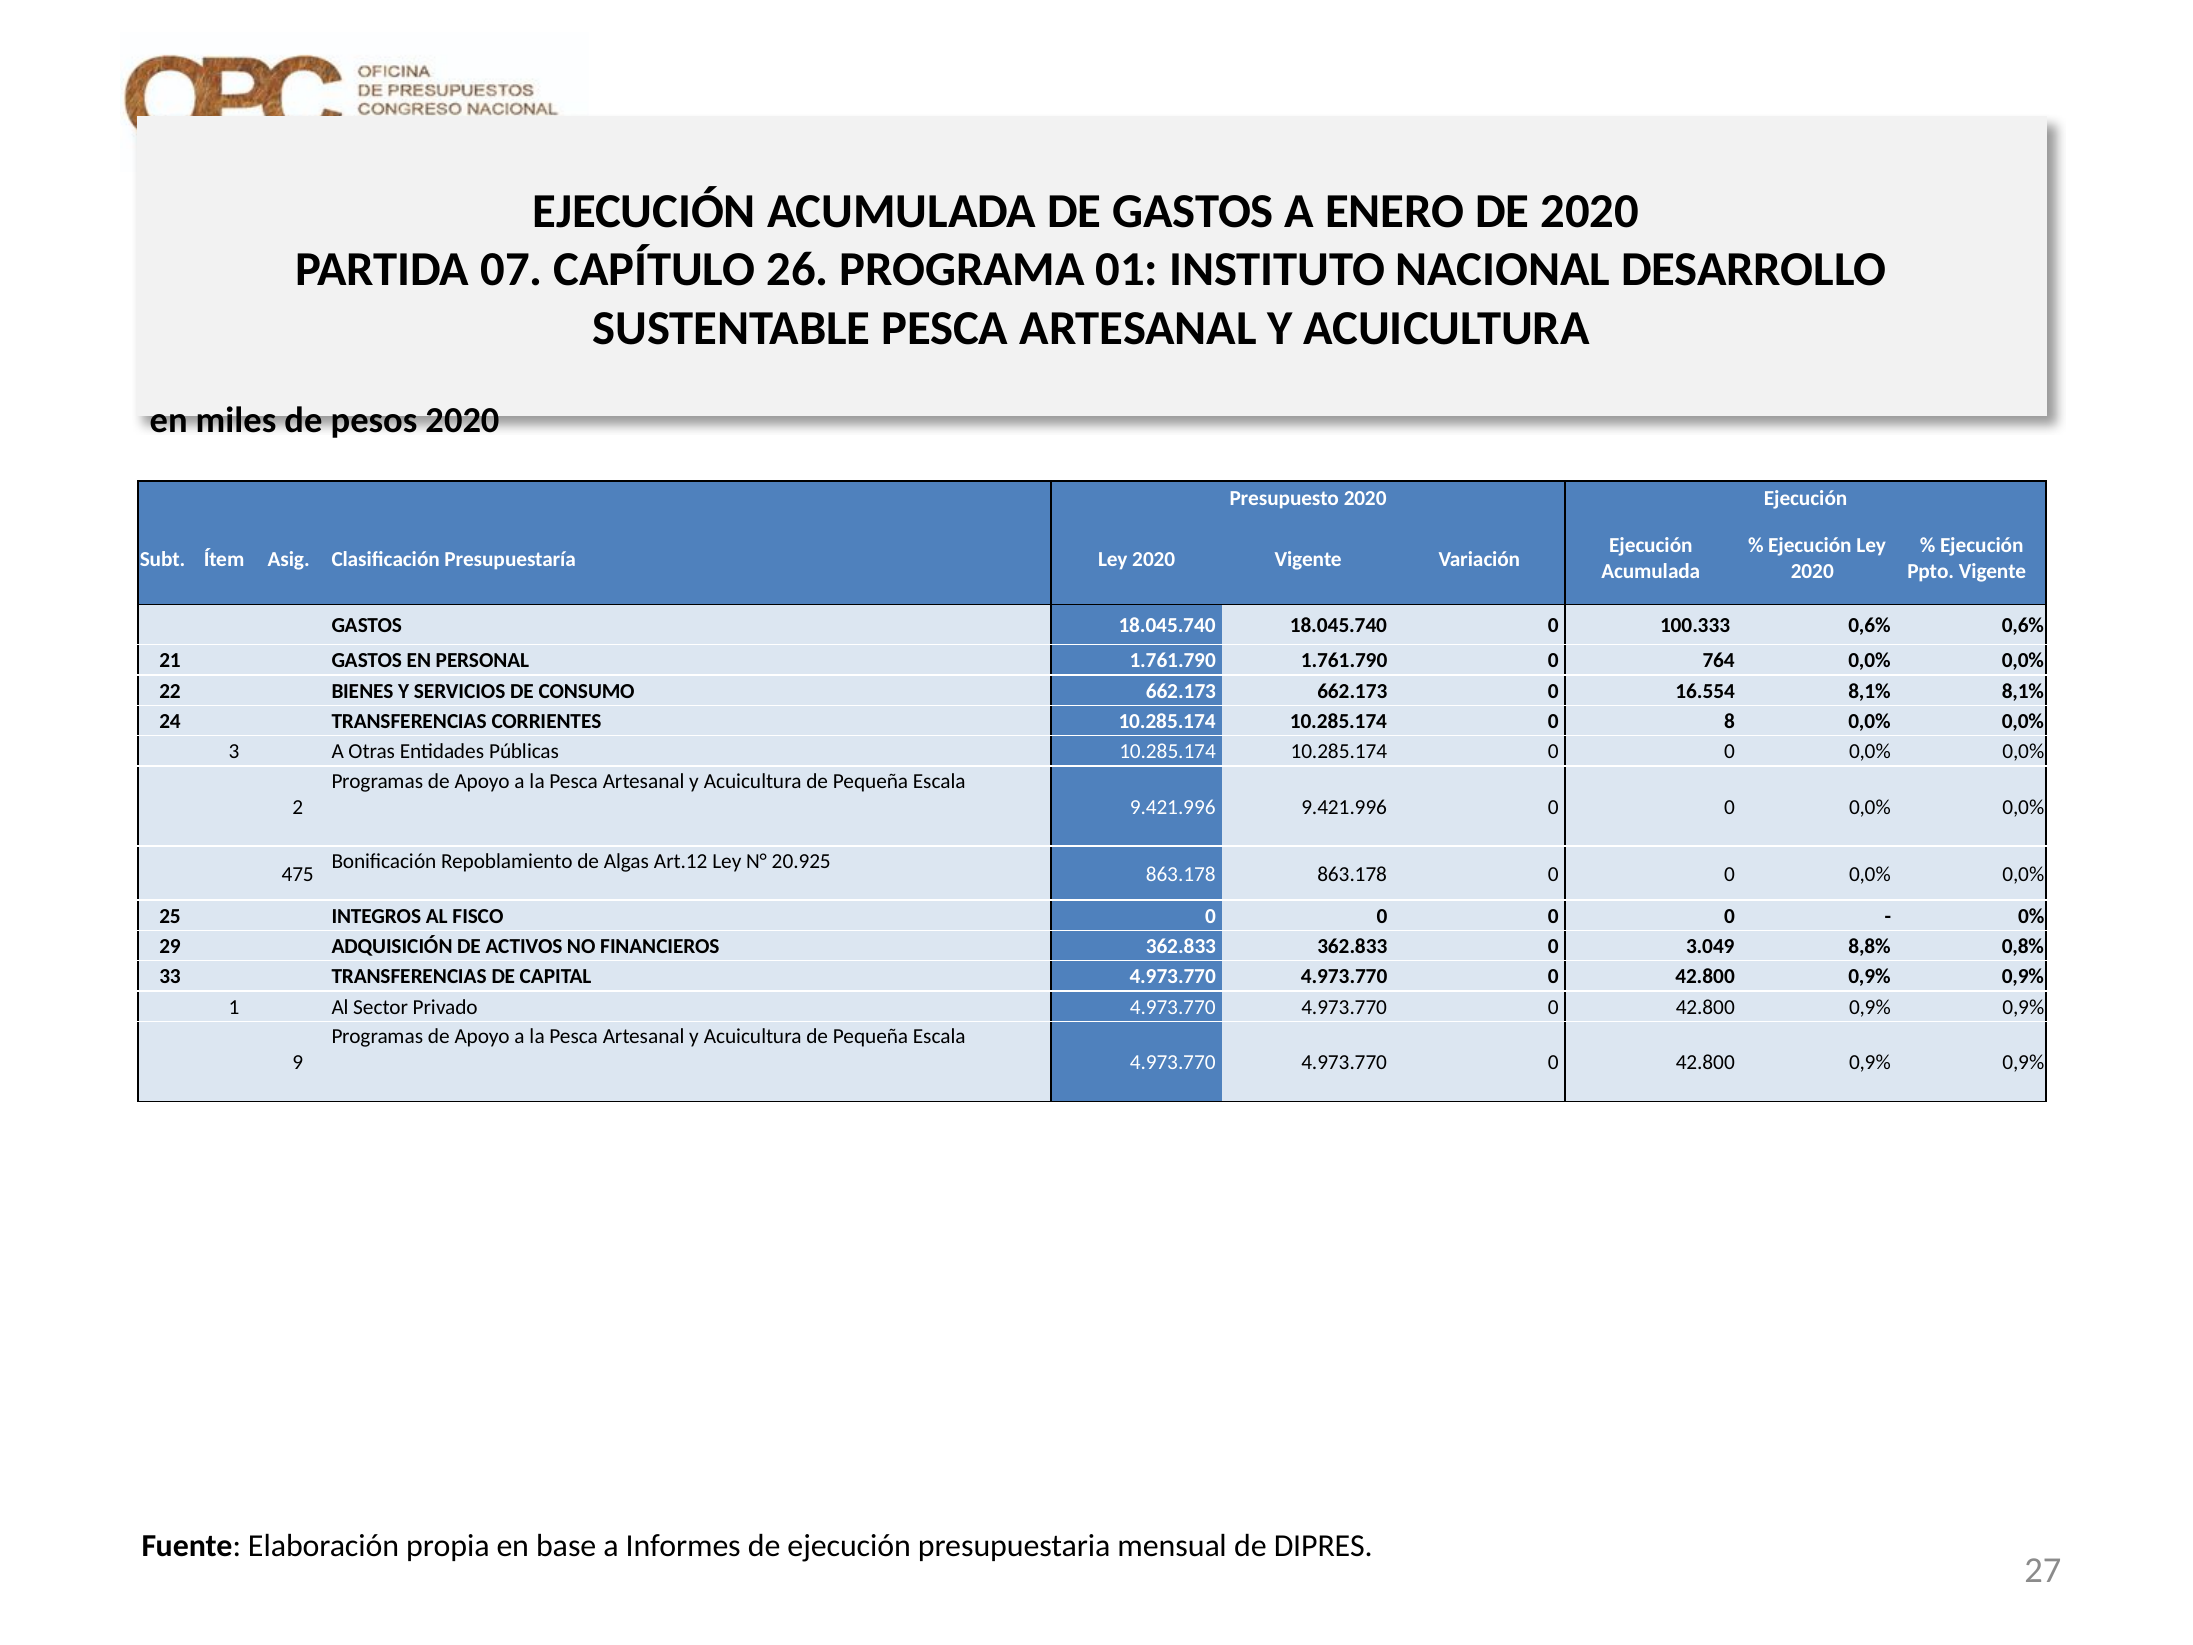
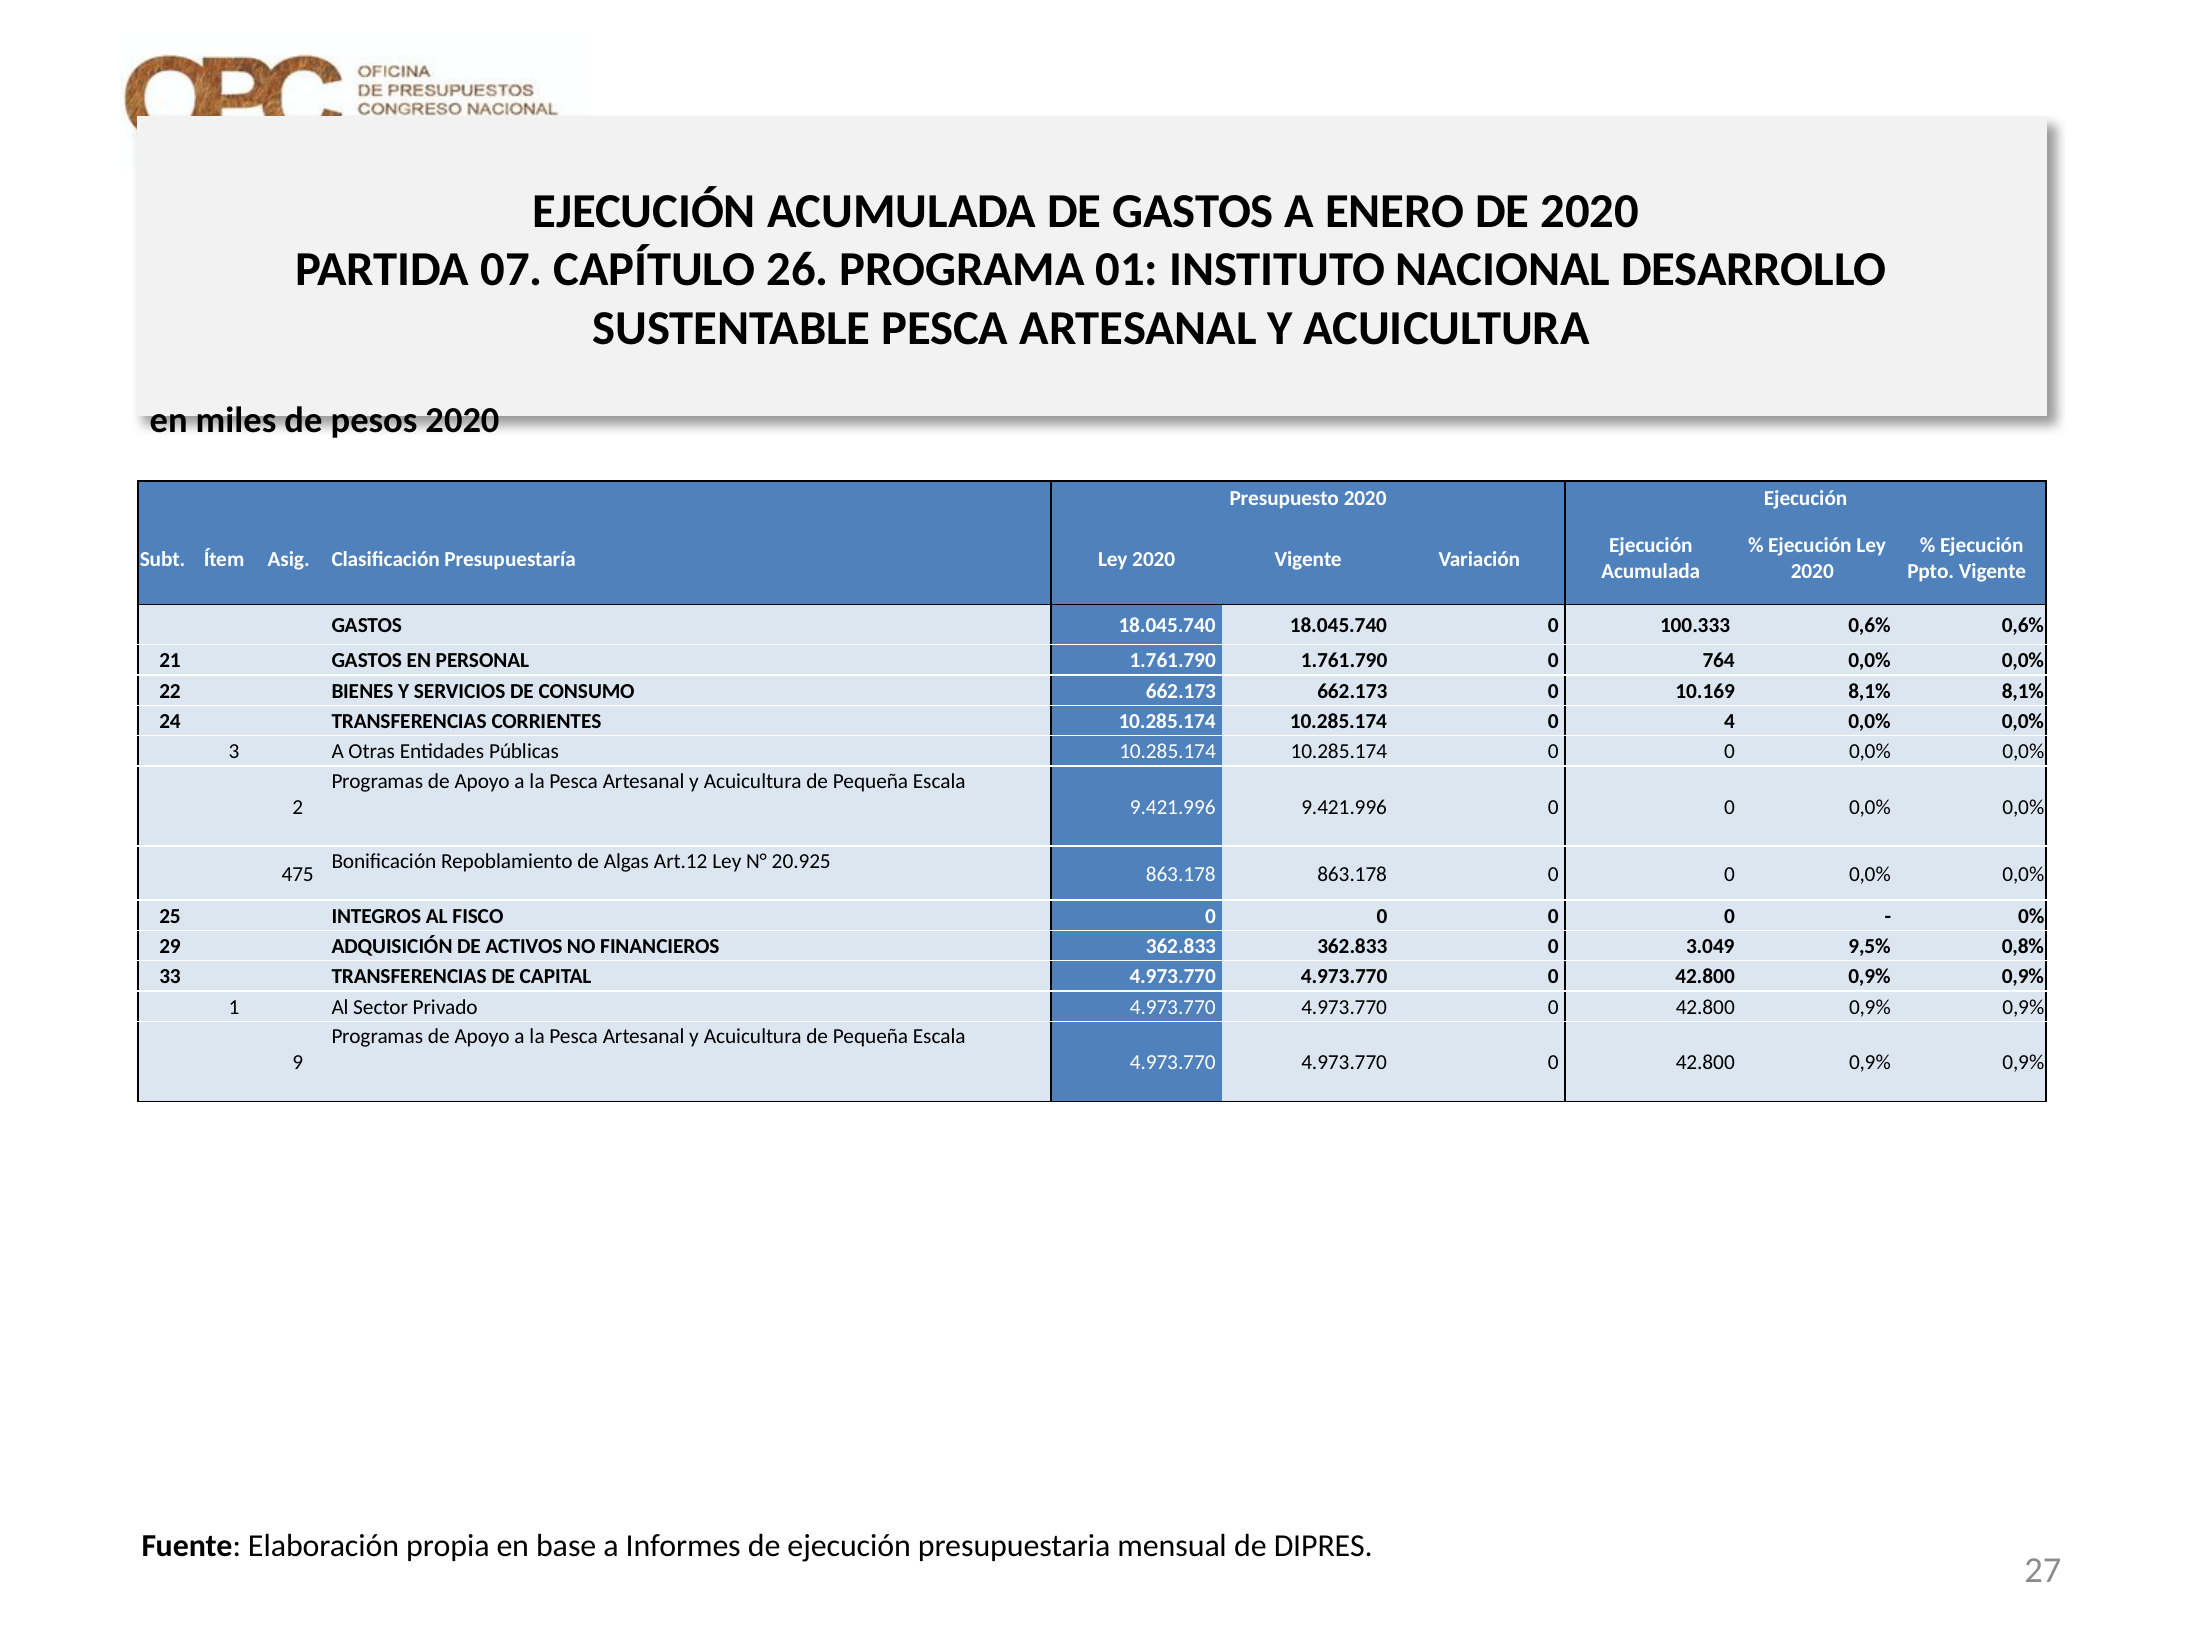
16.554: 16.554 -> 10.169
8: 8 -> 4
8,8%: 8,8% -> 9,5%
